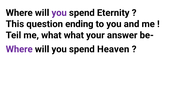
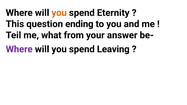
you at (59, 13) colour: purple -> orange
what what: what -> from
Heaven: Heaven -> Leaving
